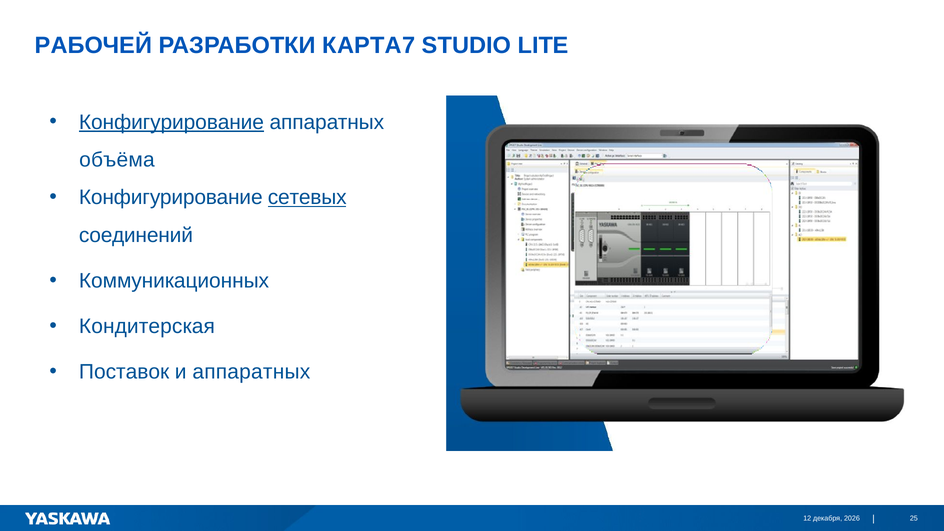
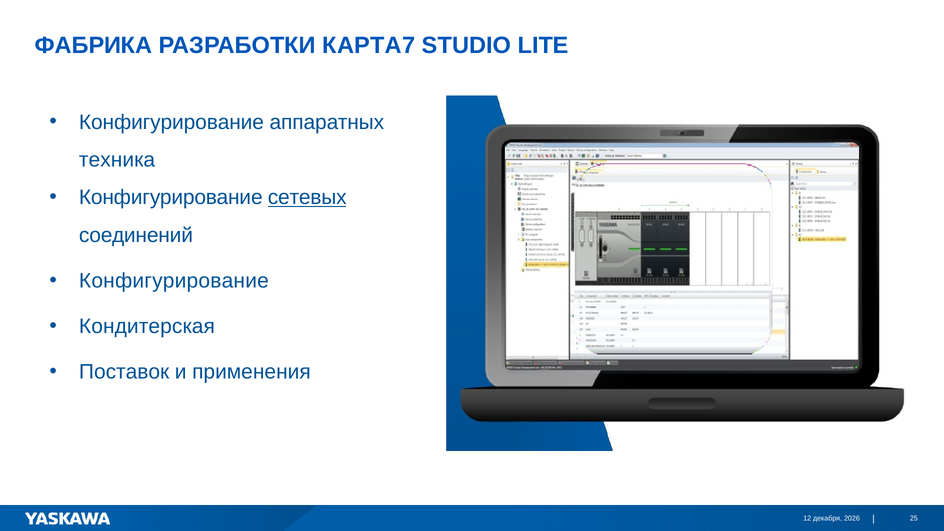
РАБОЧЕЙ: РАБОЧЕЙ -> ФАБРИКА
Конфигурирование at (171, 122) underline: present -> none
объёма: объёма -> техника
Коммуникационных at (174, 281): Коммуникационных -> Конфигурирование
и аппаратных: аппаратных -> применения
